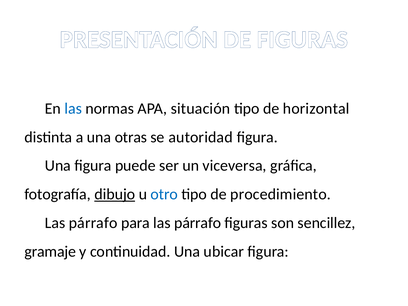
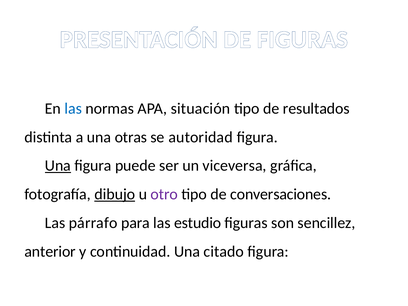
horizontal: horizontal -> resultados
Una at (58, 166) underline: none -> present
otro colour: blue -> purple
procedimiento: procedimiento -> conversaciones
para las párrafo: párrafo -> estudio
gramaje: gramaje -> anterior
ubicar: ubicar -> citado
